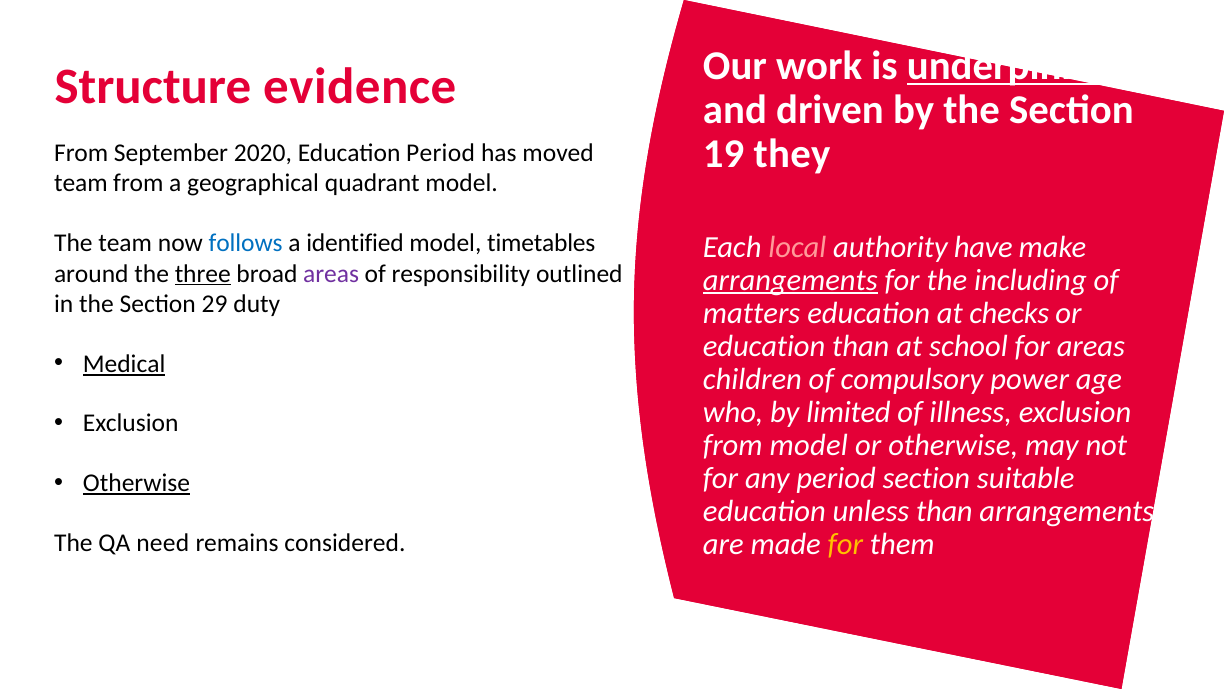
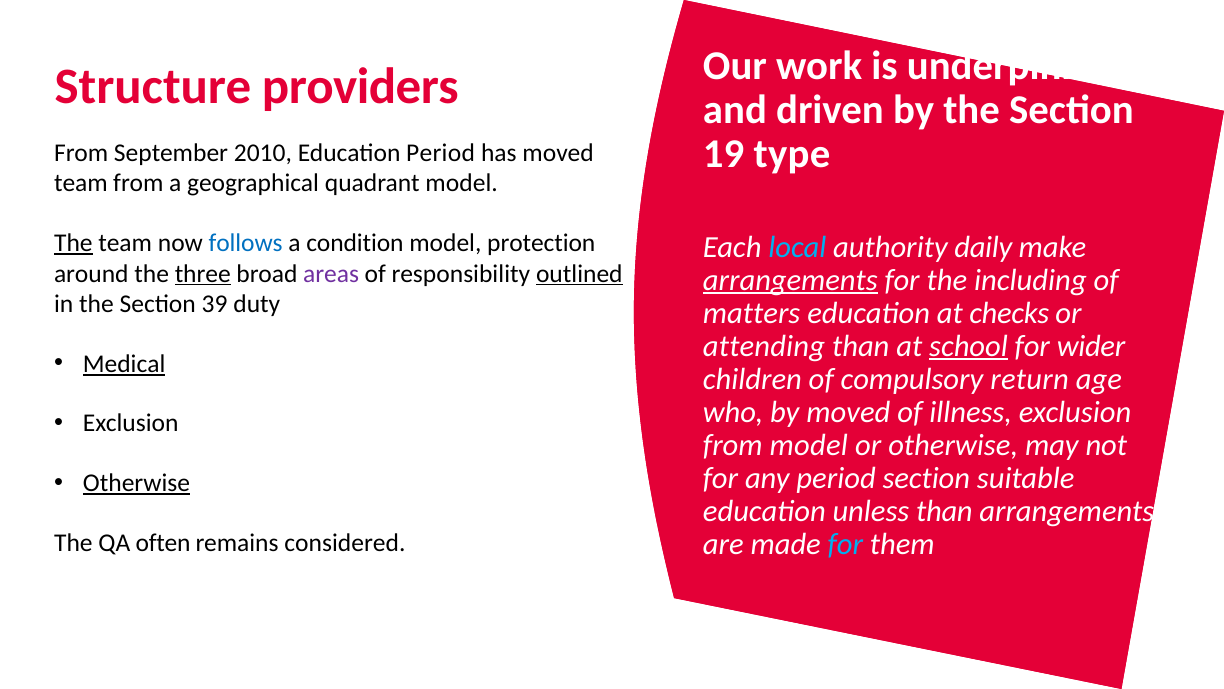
underpinned underline: present -> none
evidence: evidence -> providers
they: they -> type
2020: 2020 -> 2010
The at (73, 243) underline: none -> present
identified: identified -> condition
timetables: timetables -> protection
local colour: pink -> light blue
have: have -> daily
outlined underline: none -> present
29: 29 -> 39
education at (764, 346): education -> attending
school underline: none -> present
for areas: areas -> wider
power: power -> return
by limited: limited -> moved
for at (845, 544) colour: yellow -> light blue
need: need -> often
